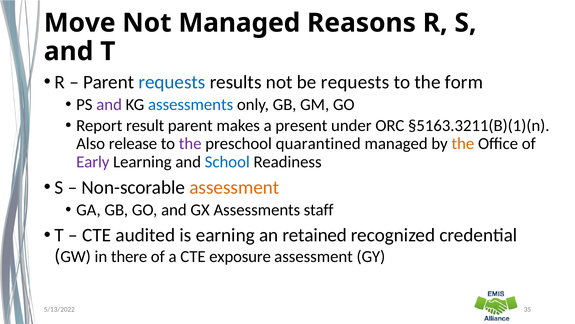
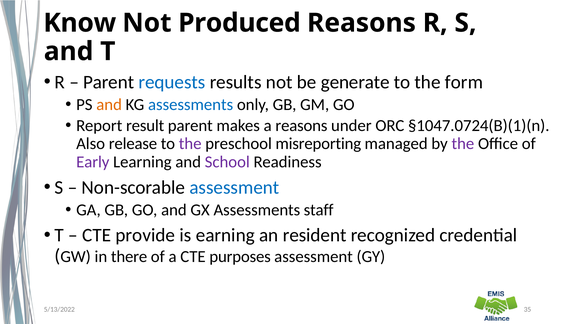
Move: Move -> Know
Not Managed: Managed -> Produced
be requests: requests -> generate
and at (109, 104) colour: purple -> orange
a present: present -> reasons
§5163.3211(B)(1)(n: §5163.3211(B)(1)(n -> §1047.0724(B)(1)(n
quarantined: quarantined -> misreporting
the at (463, 144) colour: orange -> purple
School colour: blue -> purple
assessment at (234, 187) colour: orange -> blue
audited: audited -> provide
retained: retained -> resident
exposure: exposure -> purposes
